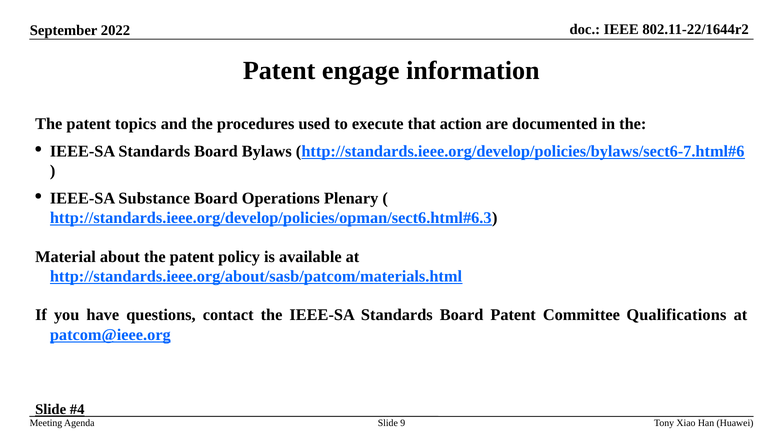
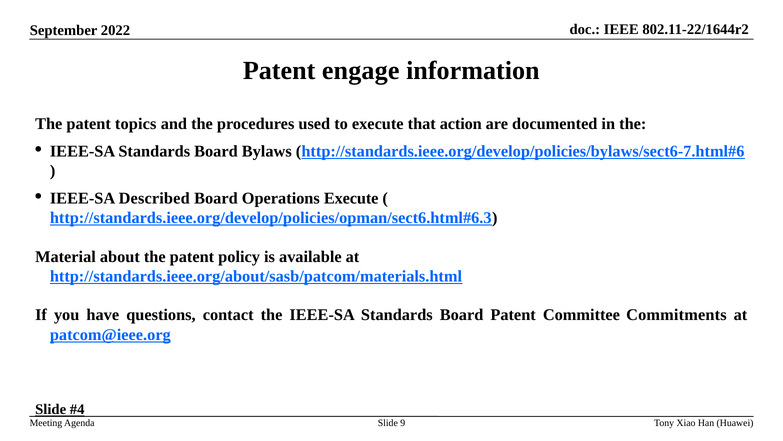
Substance: Substance -> Described
Operations Plenary: Plenary -> Execute
Qualifications: Qualifications -> Commitments
